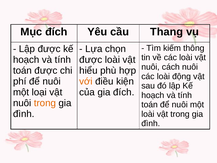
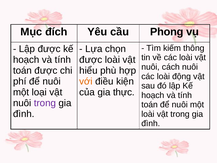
Thang: Thang -> Phong
gia đích: đích -> thực
trong at (45, 103) colour: orange -> purple
